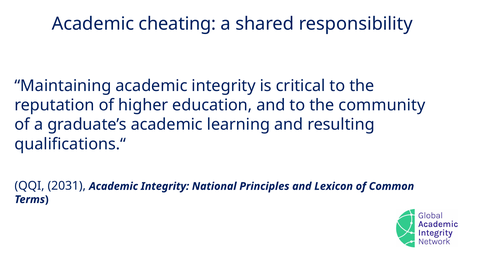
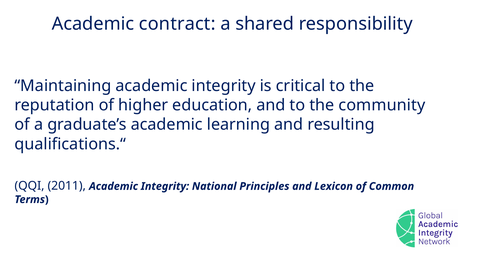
cheating: cheating -> contract
2031: 2031 -> 2011
